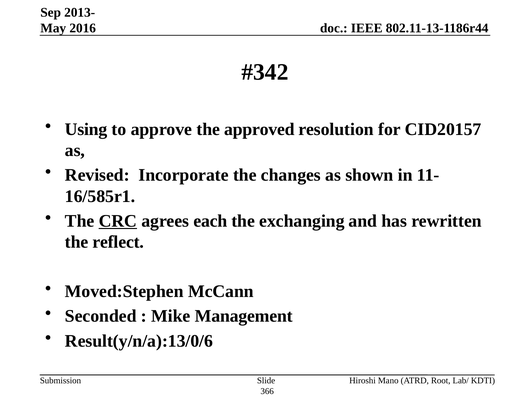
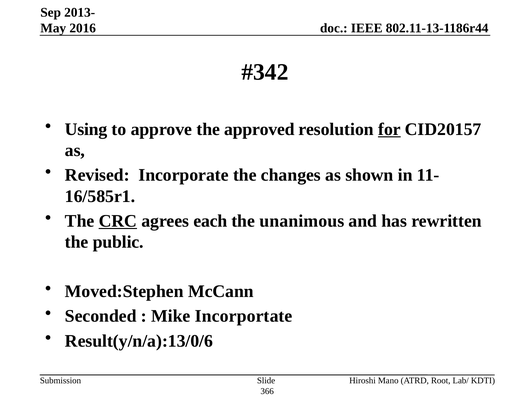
for underline: none -> present
exchanging: exchanging -> unanimous
reflect: reflect -> public
Management: Management -> Incorportate
